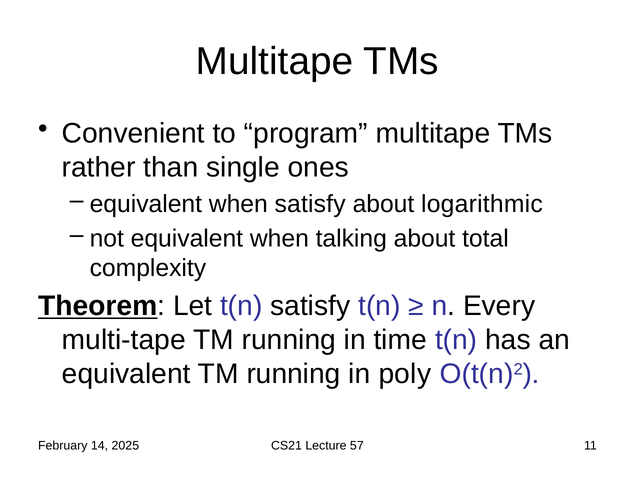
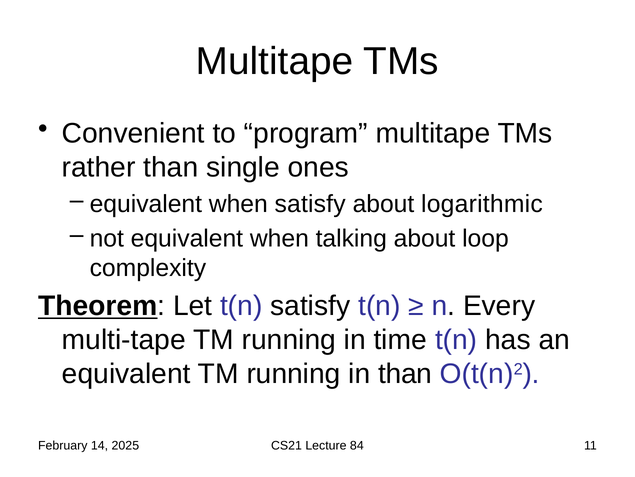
total: total -> loop
in poly: poly -> than
57: 57 -> 84
